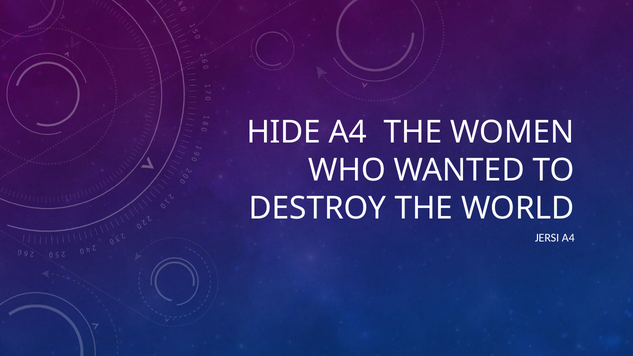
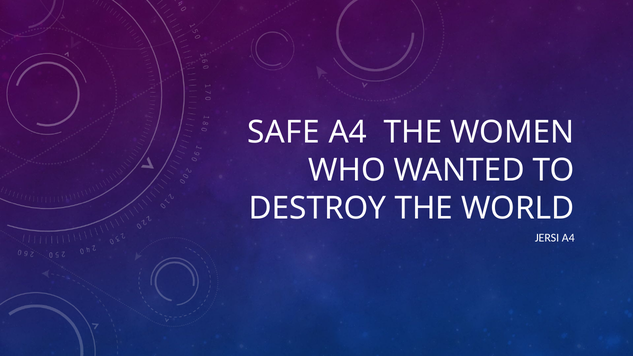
HIDE: HIDE -> SAFE
